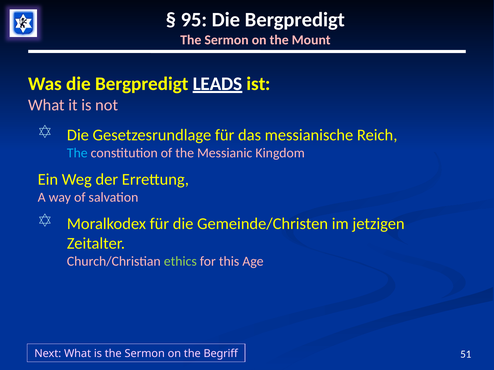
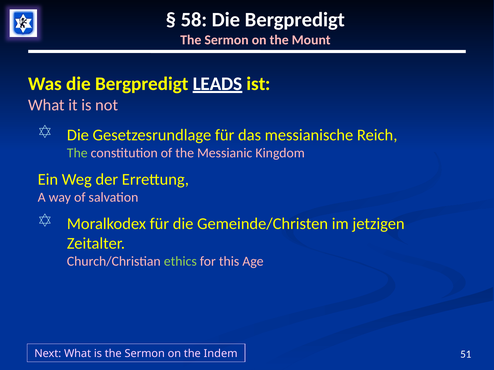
95: 95 -> 58
The at (77, 153) colour: light blue -> light green
Begriff: Begriff -> Indem
